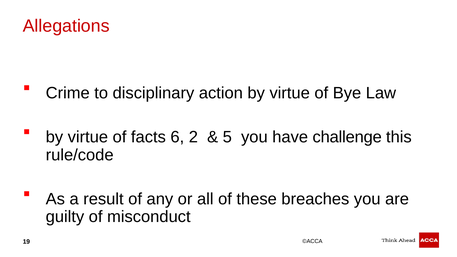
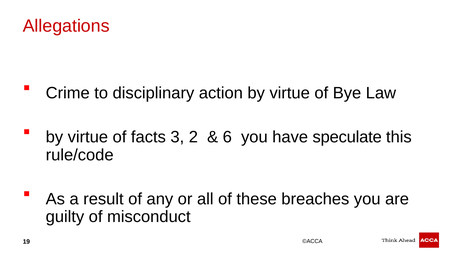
6: 6 -> 3
5: 5 -> 6
challenge: challenge -> speculate
